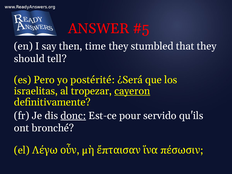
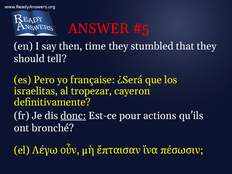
postérité: postérité -> française
cayeron underline: present -> none
servido: servido -> actions
